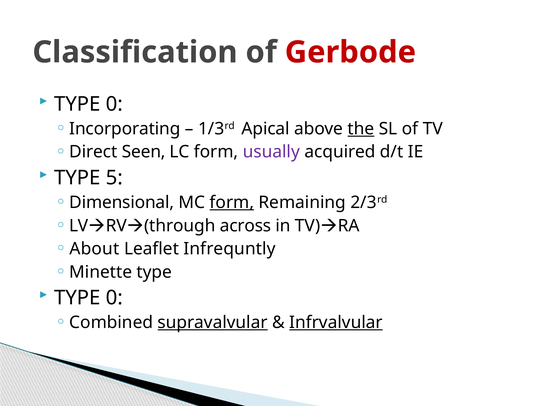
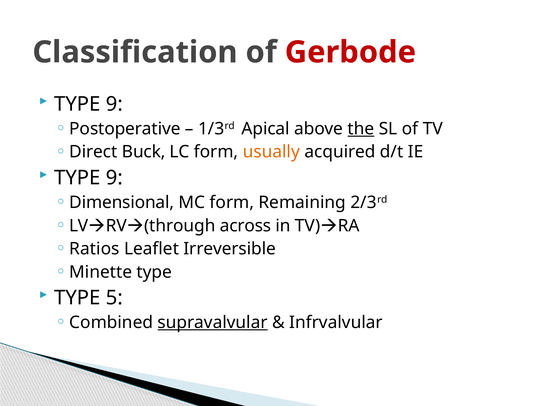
0 at (114, 104): 0 -> 9
Incorporating: Incorporating -> Postoperative
Seen: Seen -> Buck
usually colour: purple -> orange
5 at (114, 178): 5 -> 9
form at (232, 203) underline: present -> none
About: About -> Ratios
Infrequntly: Infrequntly -> Irreversible
0 at (114, 298): 0 -> 5
Infrvalvular underline: present -> none
